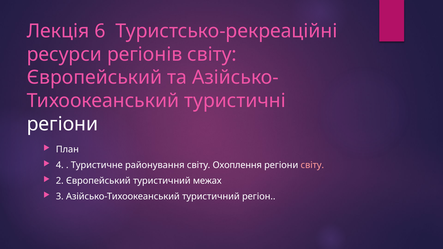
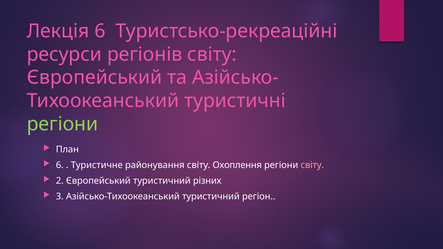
регіони at (62, 124) colour: white -> light green
4 at (60, 165): 4 -> 6
межах: межах -> різних
